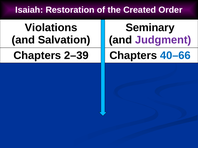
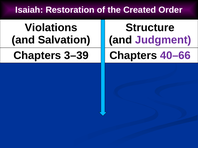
Seminary: Seminary -> Structure
2–39: 2–39 -> 3–39
40–66 colour: blue -> purple
